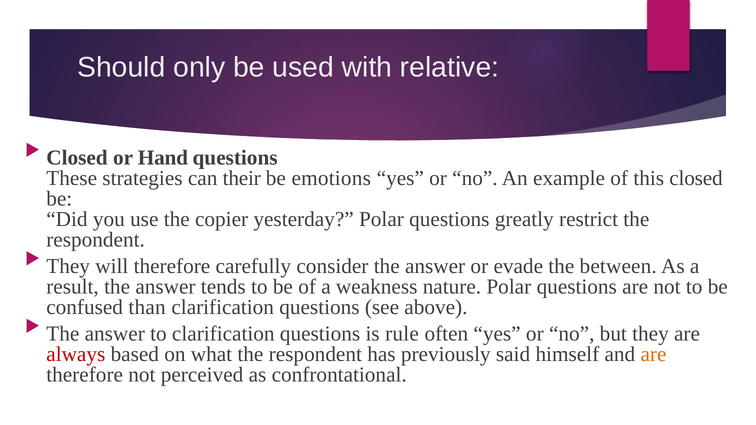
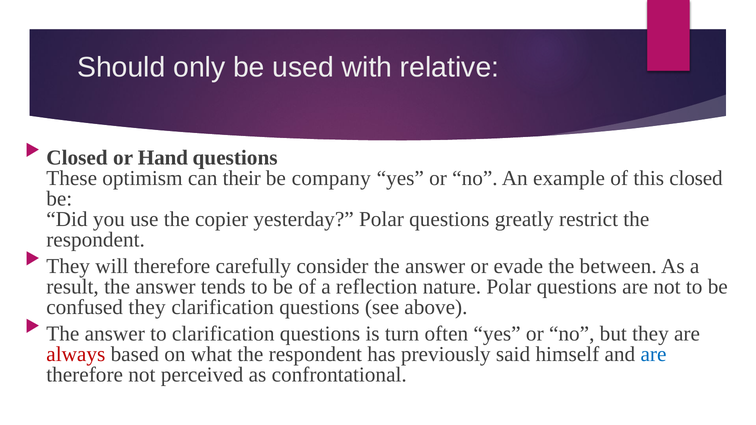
strategies: strategies -> optimism
emotions: emotions -> company
weakness: weakness -> reflection
confused than: than -> they
rule: rule -> turn
are at (653, 354) colour: orange -> blue
